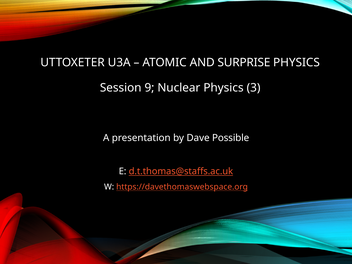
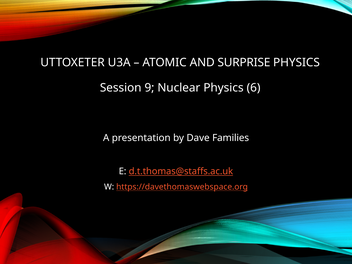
3: 3 -> 6
Possible: Possible -> Families
